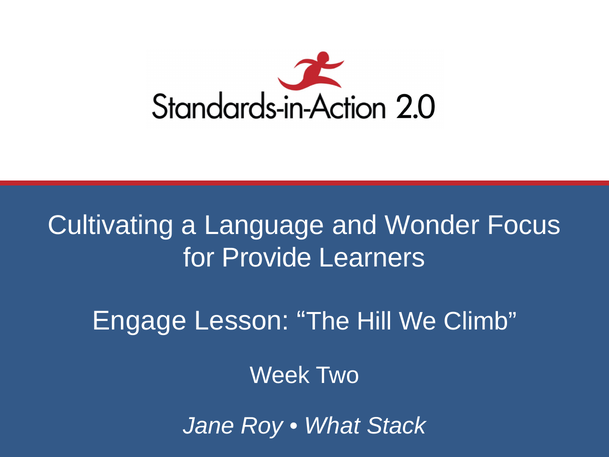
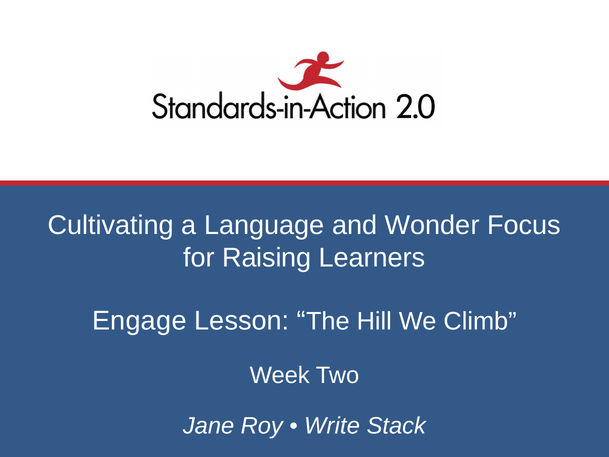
Provide: Provide -> Raising
What: What -> Write
